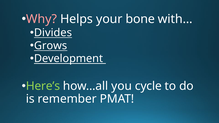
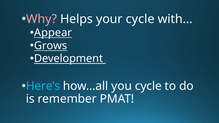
your bone: bone -> cycle
Divides: Divides -> Appear
Here’s colour: light green -> light blue
